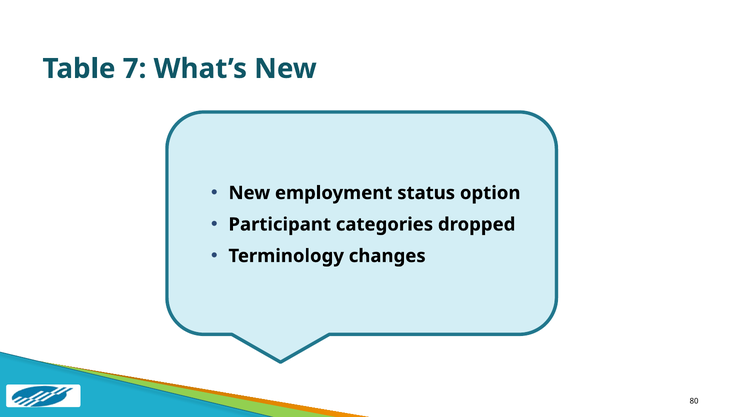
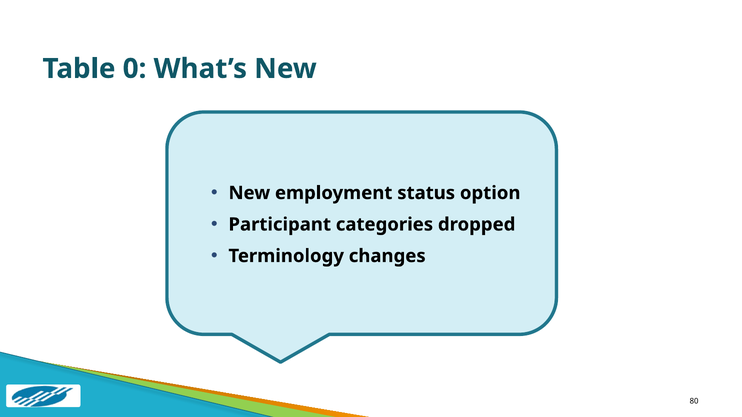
7: 7 -> 0
